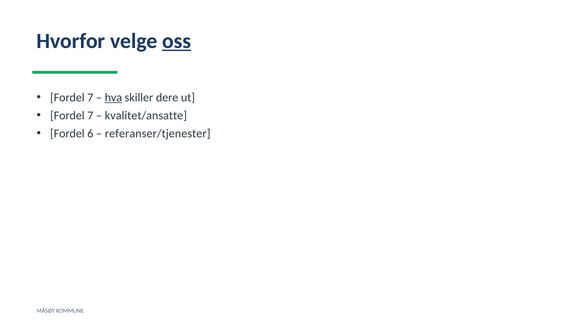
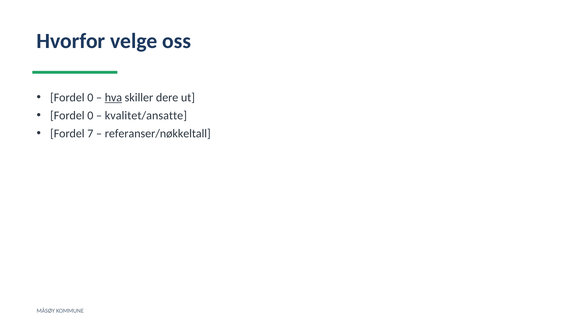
oss underline: present -> none
7 at (90, 98): 7 -> 0
7 at (90, 116): 7 -> 0
6: 6 -> 7
referanser/tjenester: referanser/tjenester -> referanser/nøkkeltall
